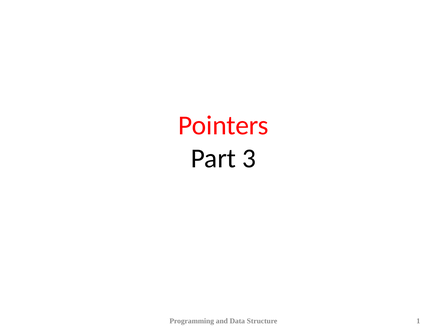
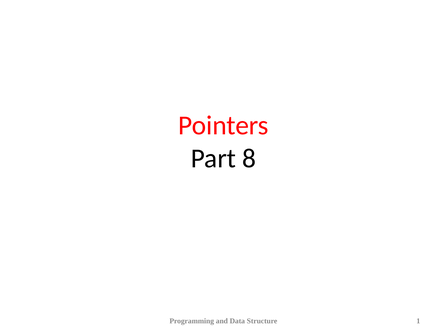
3: 3 -> 8
